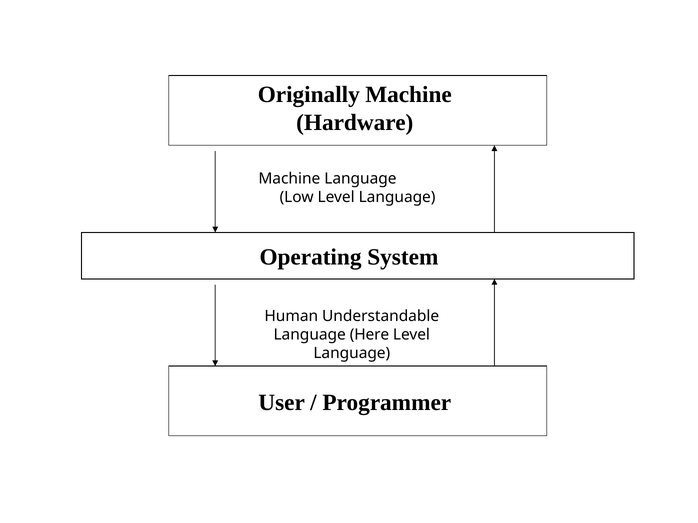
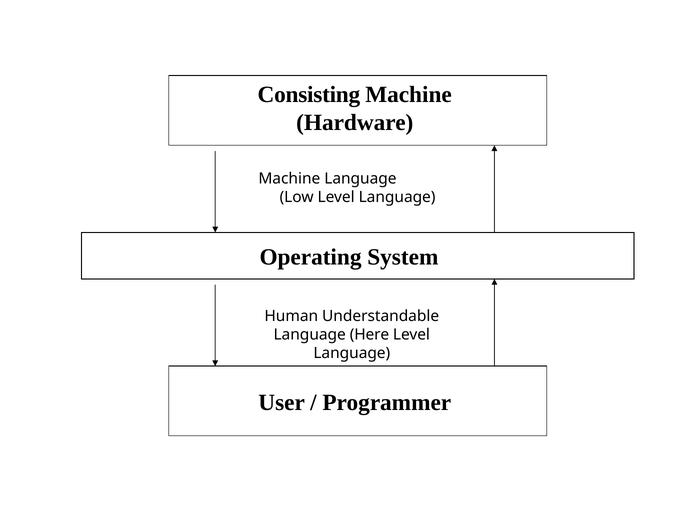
Originally: Originally -> Consisting
